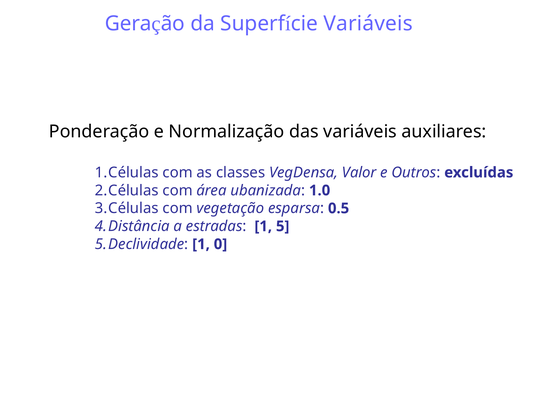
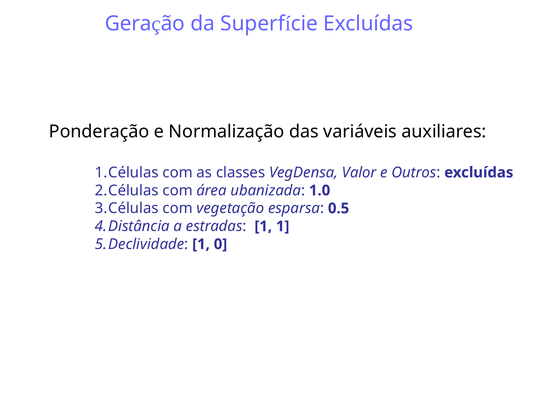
Variáveis at (368, 23): Variáveis -> Excluídas
1 5: 5 -> 1
